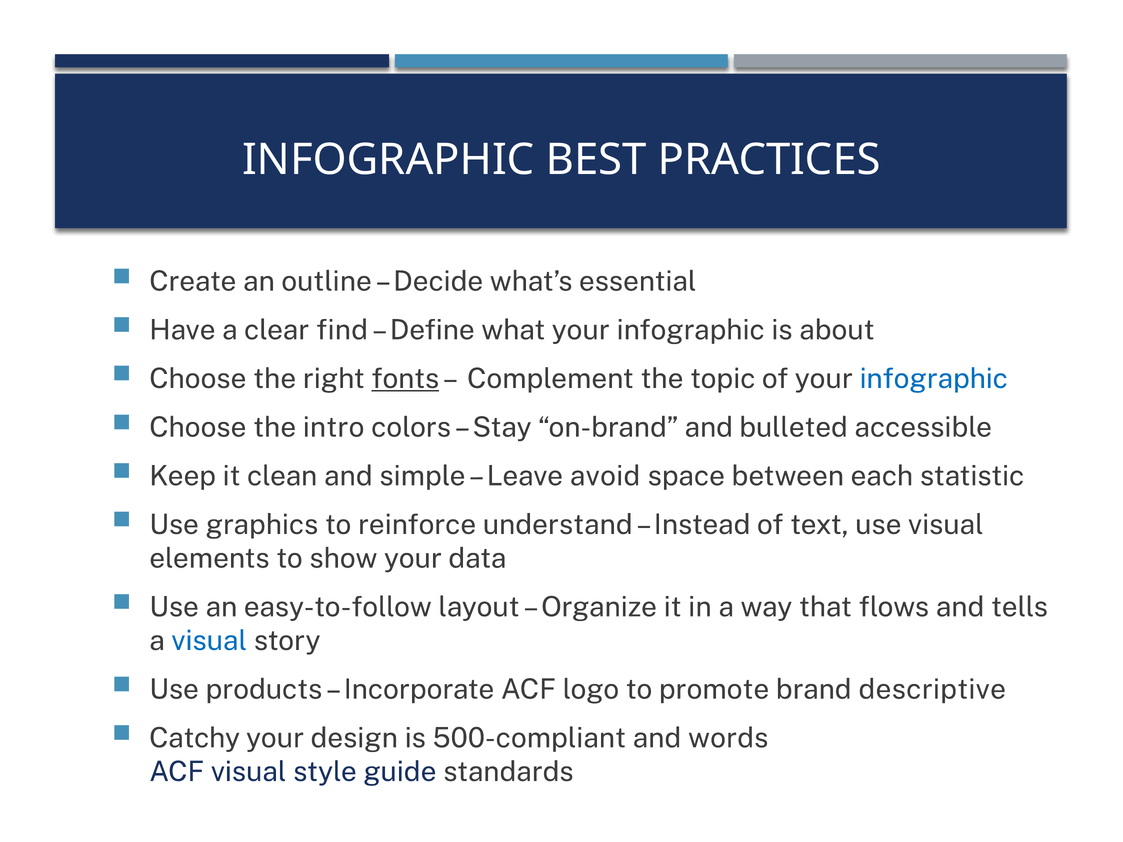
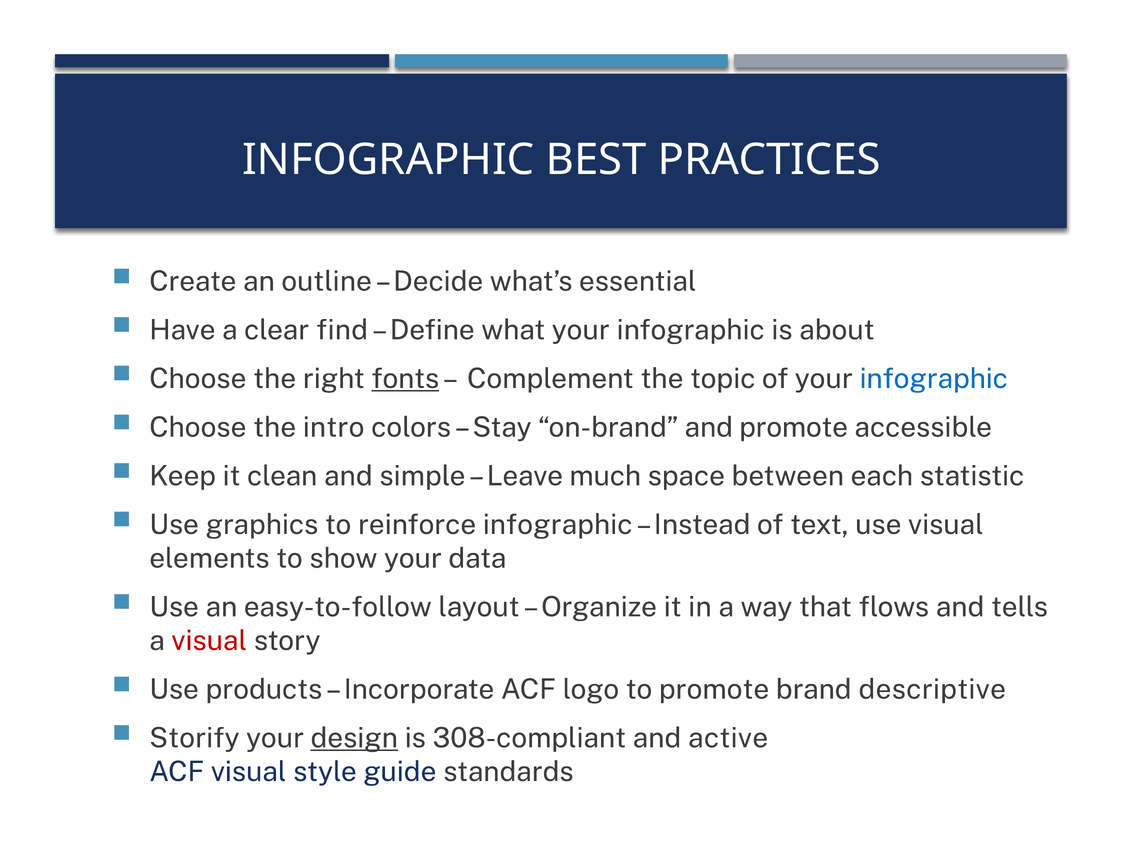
and bulleted: bulleted -> promote
avoid: avoid -> much
reinforce understand: understand -> infographic
visual at (209, 641) colour: blue -> red
Catchy: Catchy -> Storify
design underline: none -> present
500-compliant: 500-compliant -> 308-compliant
words: words -> active
